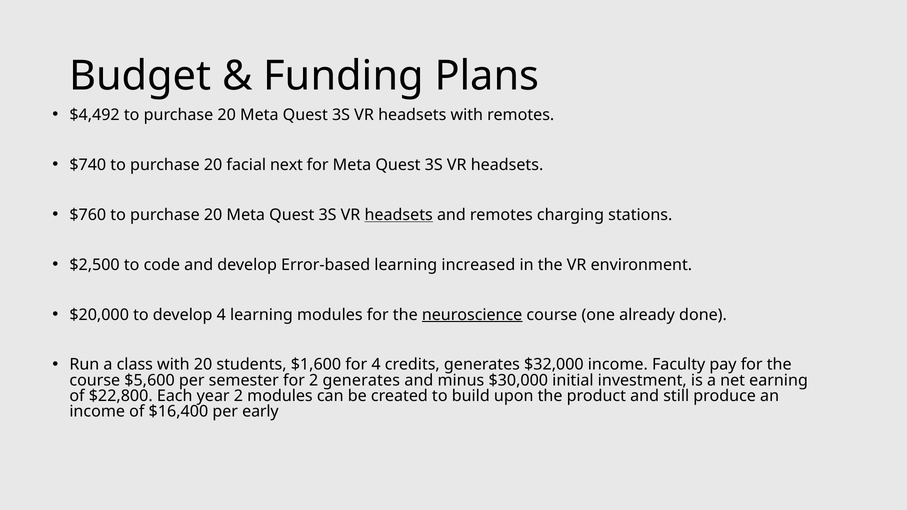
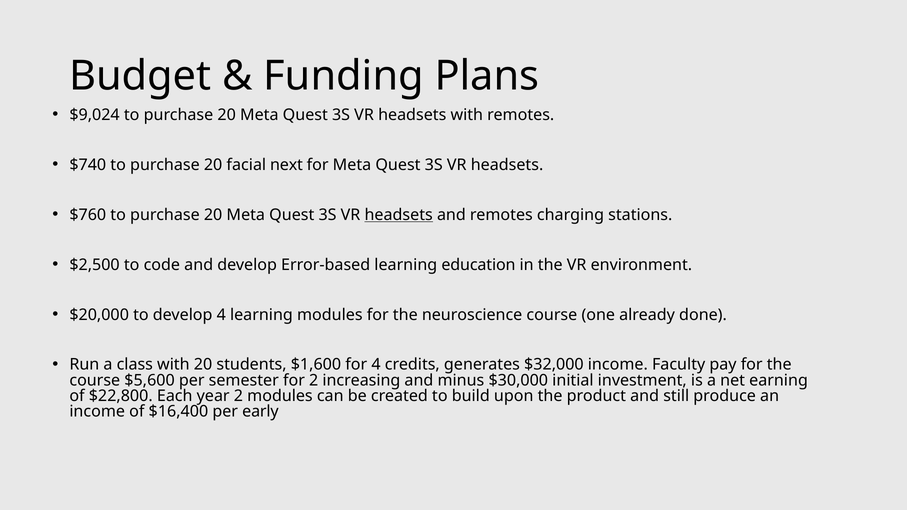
$4,492: $4,492 -> $9,024
increased: increased -> education
neuroscience underline: present -> none
2 generates: generates -> increasing
